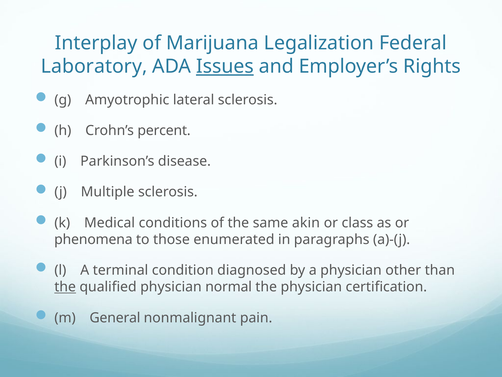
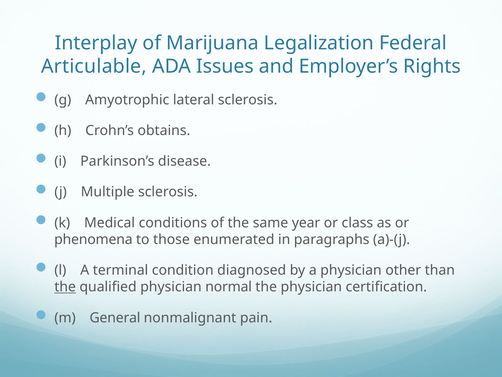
Laboratory: Laboratory -> Articulable
Issues underline: present -> none
percent: percent -> obtains
akin: akin -> year
